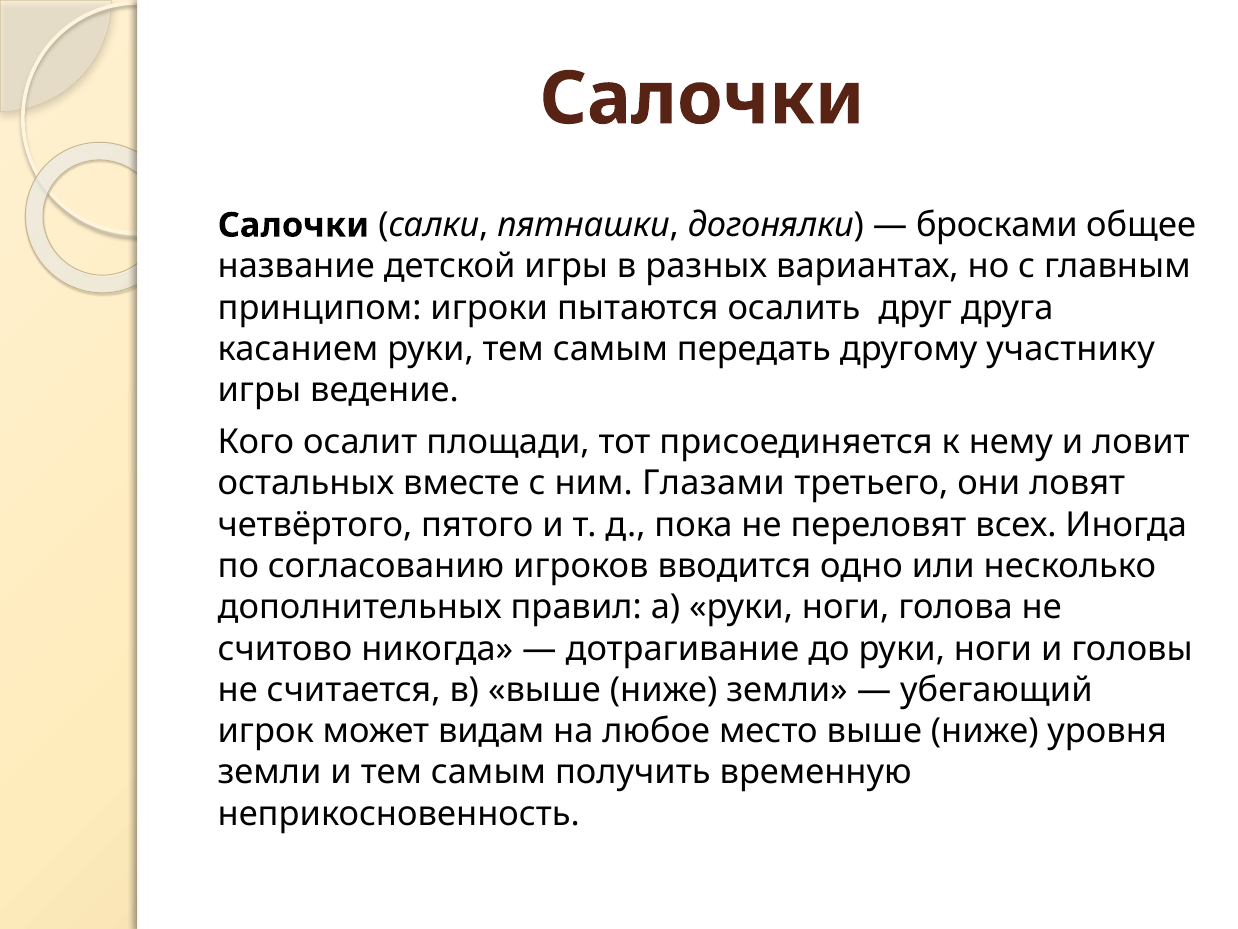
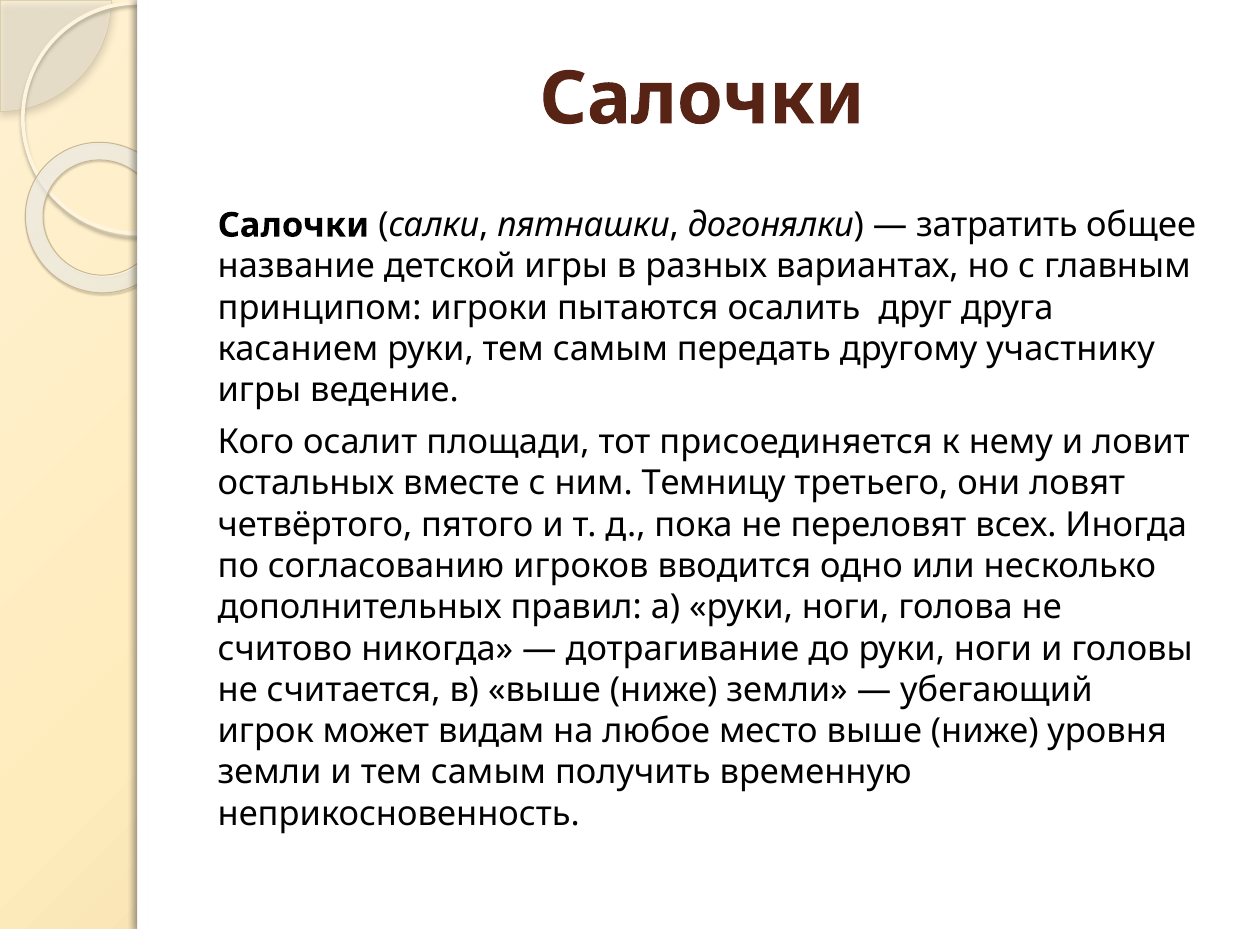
бросками: бросками -> затратить
Глазами: Глазами -> Темницу
